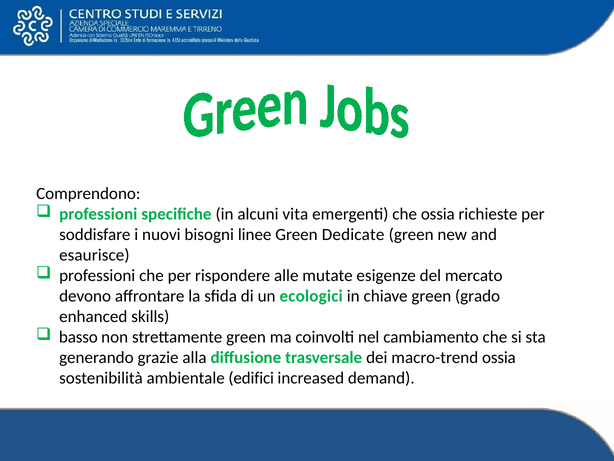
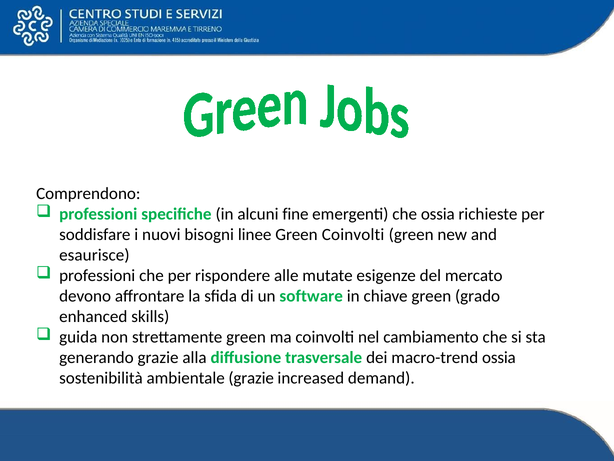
vita: vita -> fine
Green Dedicate: Dedicate -> Coinvolti
ecologici: ecologici -> software
basso: basso -> guida
ambientale edifici: edifici -> grazie
